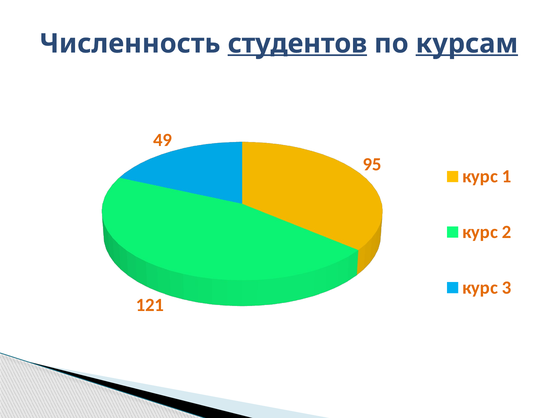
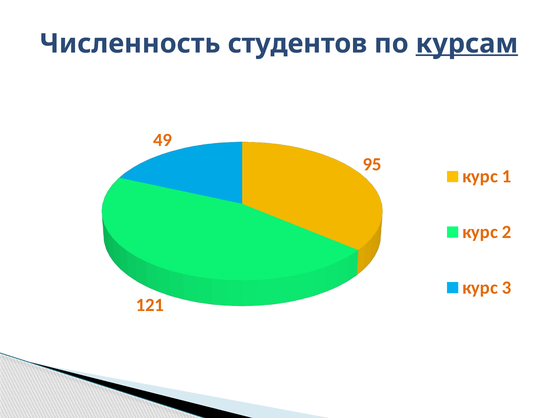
студентов underline: present -> none
